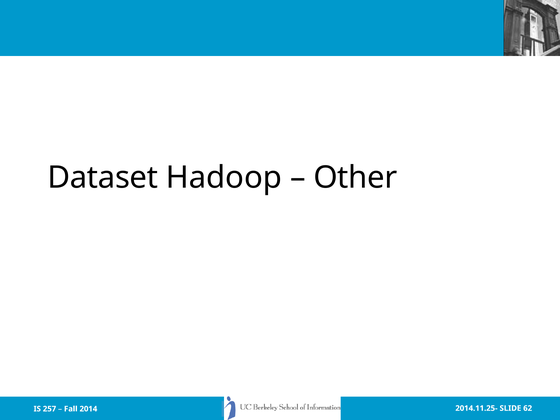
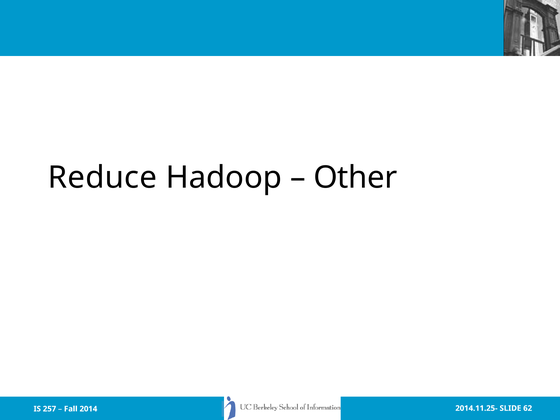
Dataset: Dataset -> Reduce
